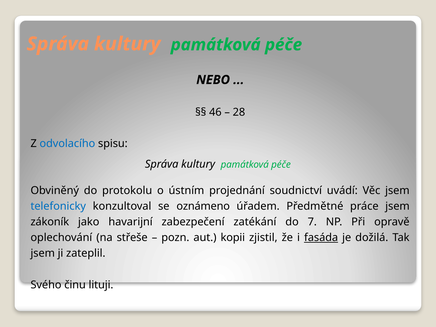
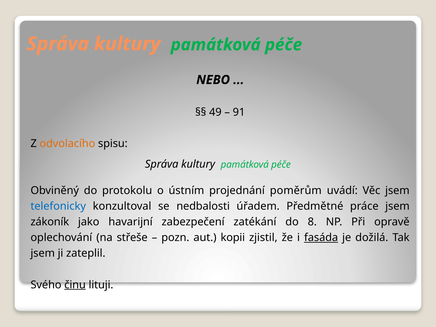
46: 46 -> 49
28: 28 -> 91
odvolacího colour: blue -> orange
soudnictví: soudnictví -> poměrům
oznámeno: oznámeno -> nedbalosti
7: 7 -> 8
činu underline: none -> present
